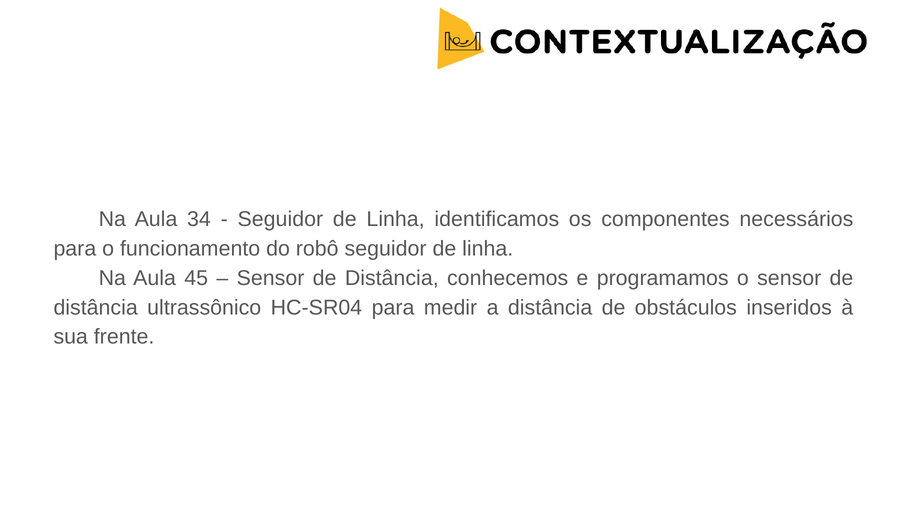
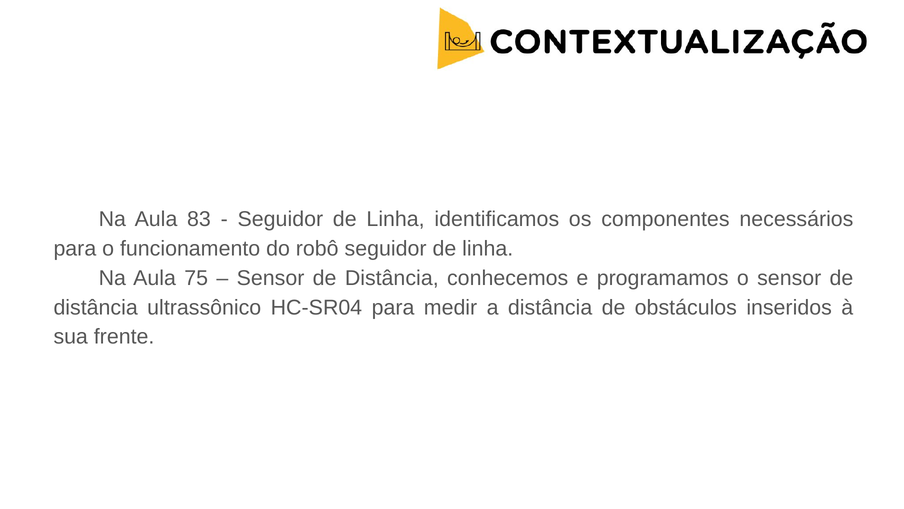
34: 34 -> 83
45: 45 -> 75
